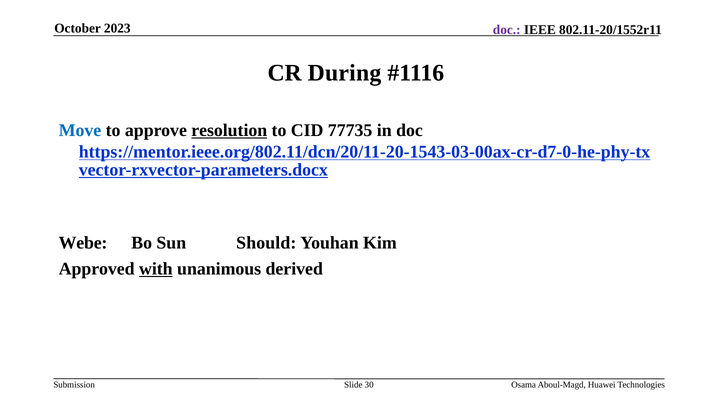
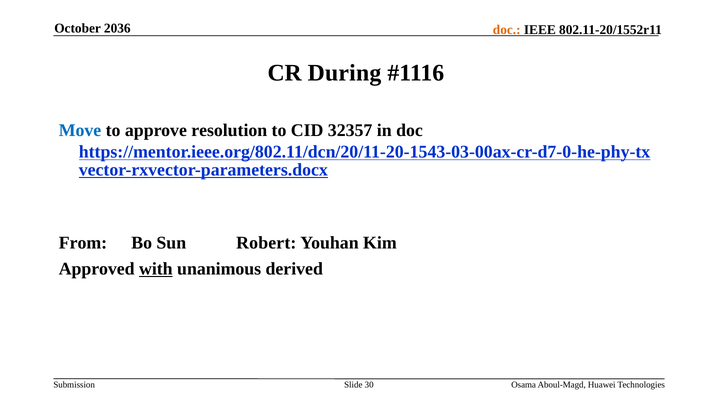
2023: 2023 -> 2036
doc at (507, 30) colour: purple -> orange
resolution underline: present -> none
77735: 77735 -> 32357
Webe: Webe -> From
Should: Should -> Robert
